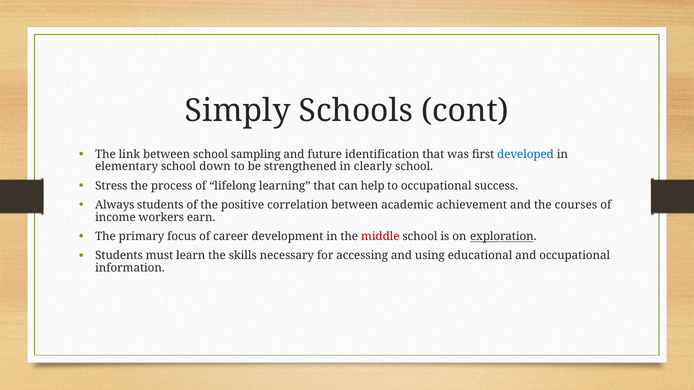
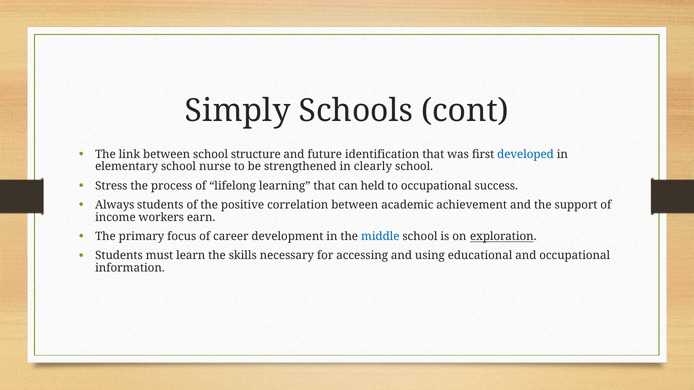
sampling: sampling -> structure
down: down -> nurse
help: help -> held
courses: courses -> support
middle colour: red -> blue
